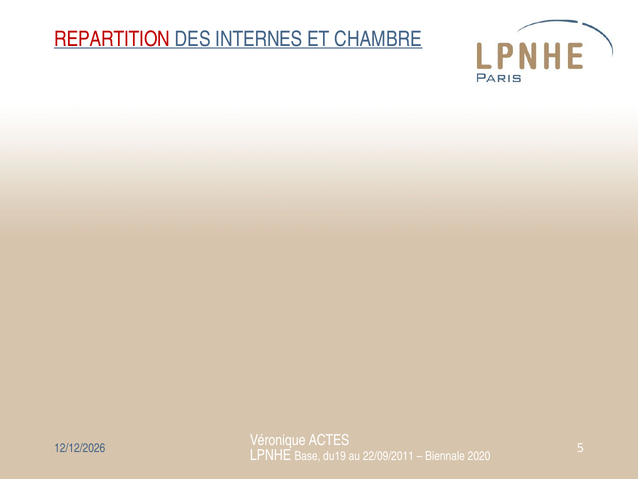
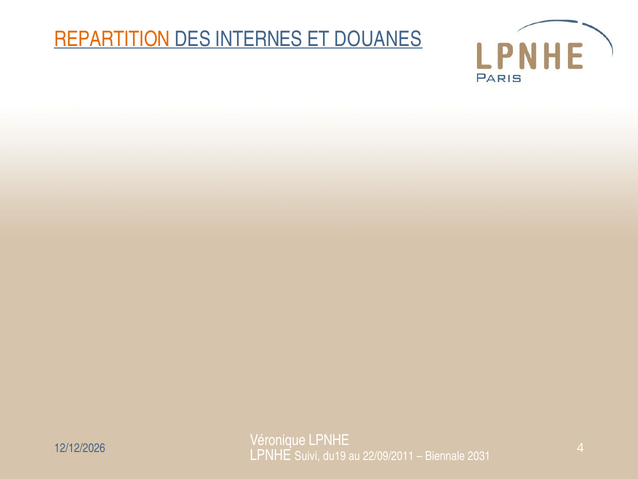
REPARTITION colour: red -> orange
CHAMBRE: CHAMBRE -> DOUANES
Véronique ACTES: ACTES -> LPNHE
5: 5 -> 4
Base: Base -> Suivi
2020: 2020 -> 2031
